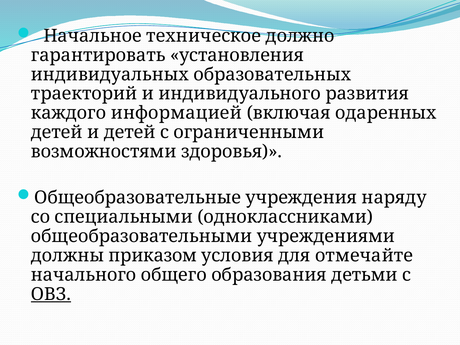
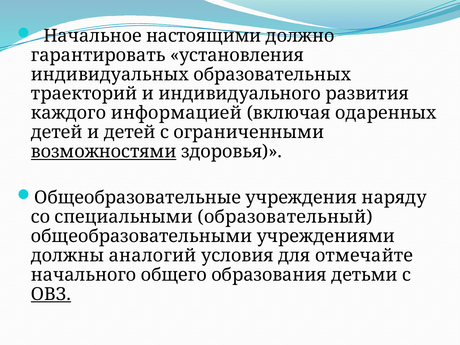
техническое: техническое -> настоящими
возможностями underline: none -> present
одноклассниками: одноклассниками -> образовательный
приказом: приказом -> аналогий
